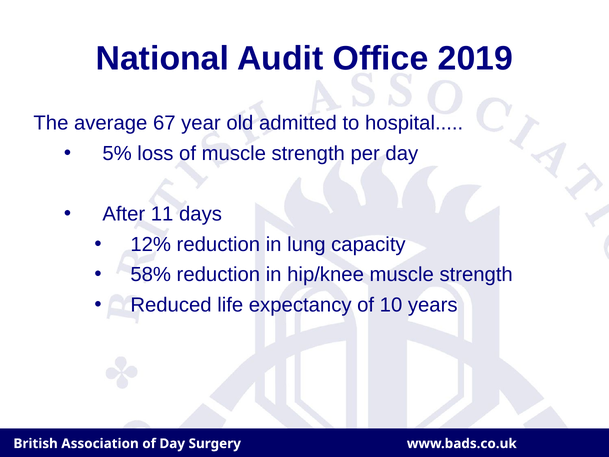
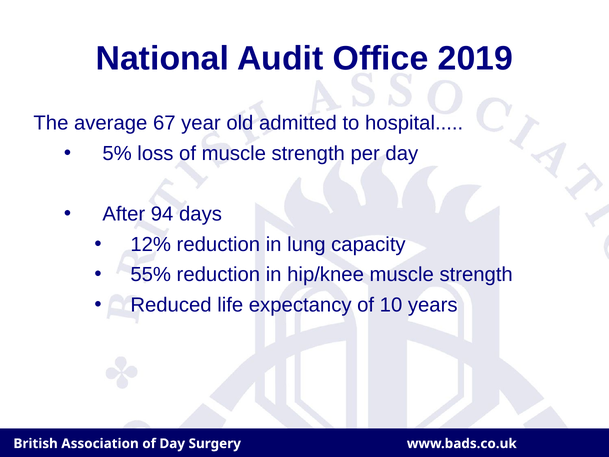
11: 11 -> 94
58%: 58% -> 55%
